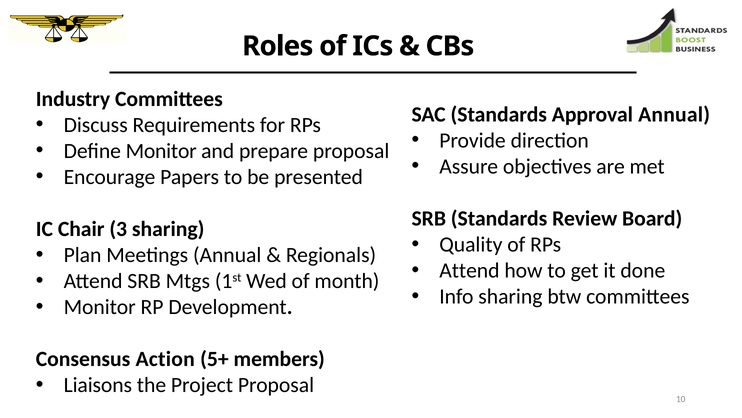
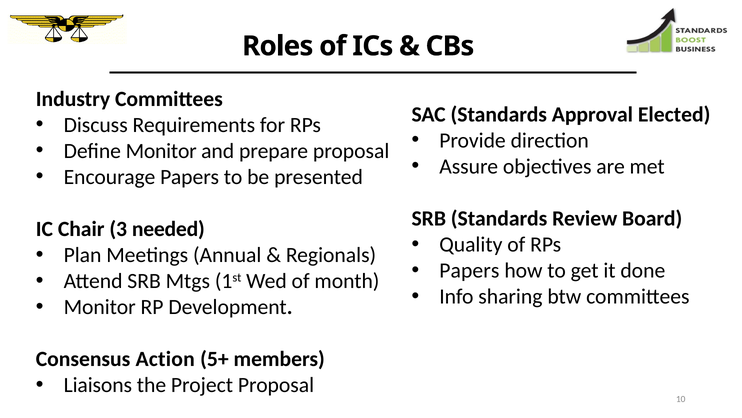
Approval Annual: Annual -> Elected
3 sharing: sharing -> needed
Attend at (469, 270): Attend -> Papers
